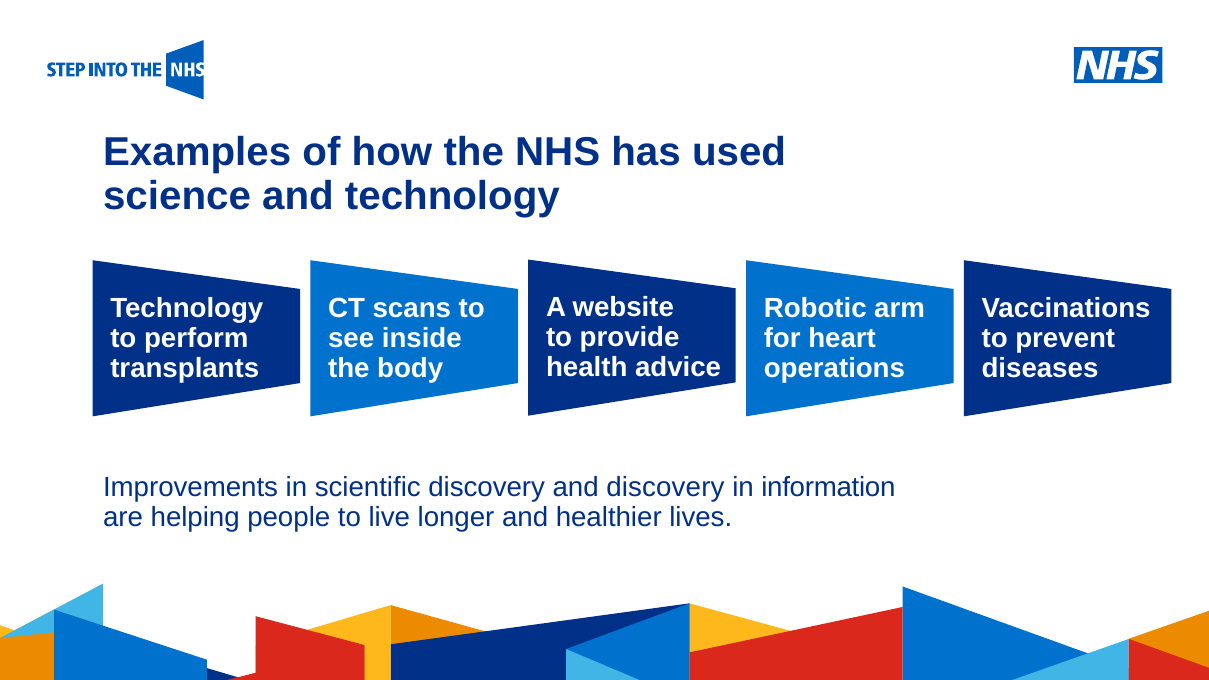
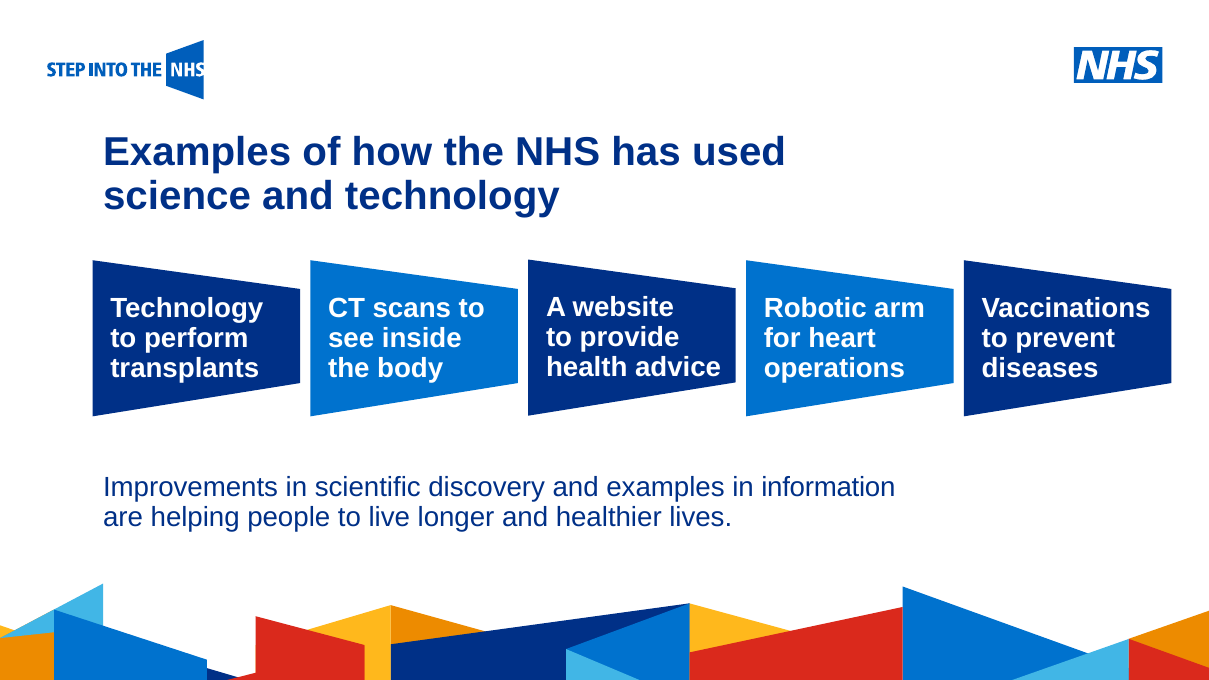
and discovery: discovery -> examples
